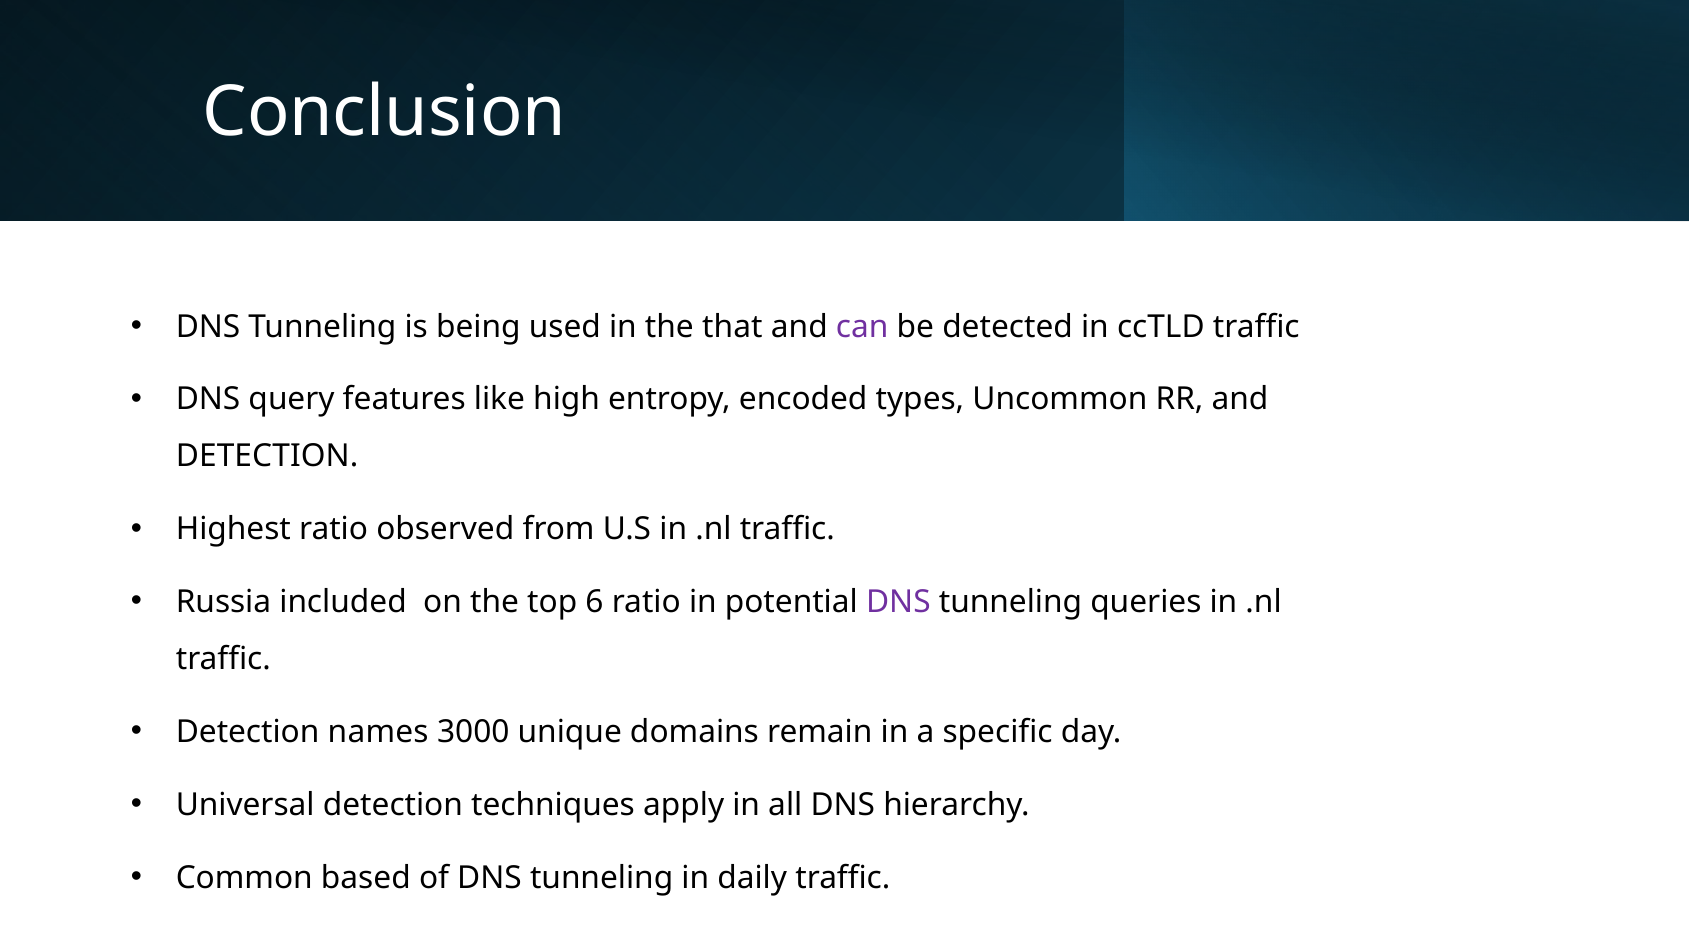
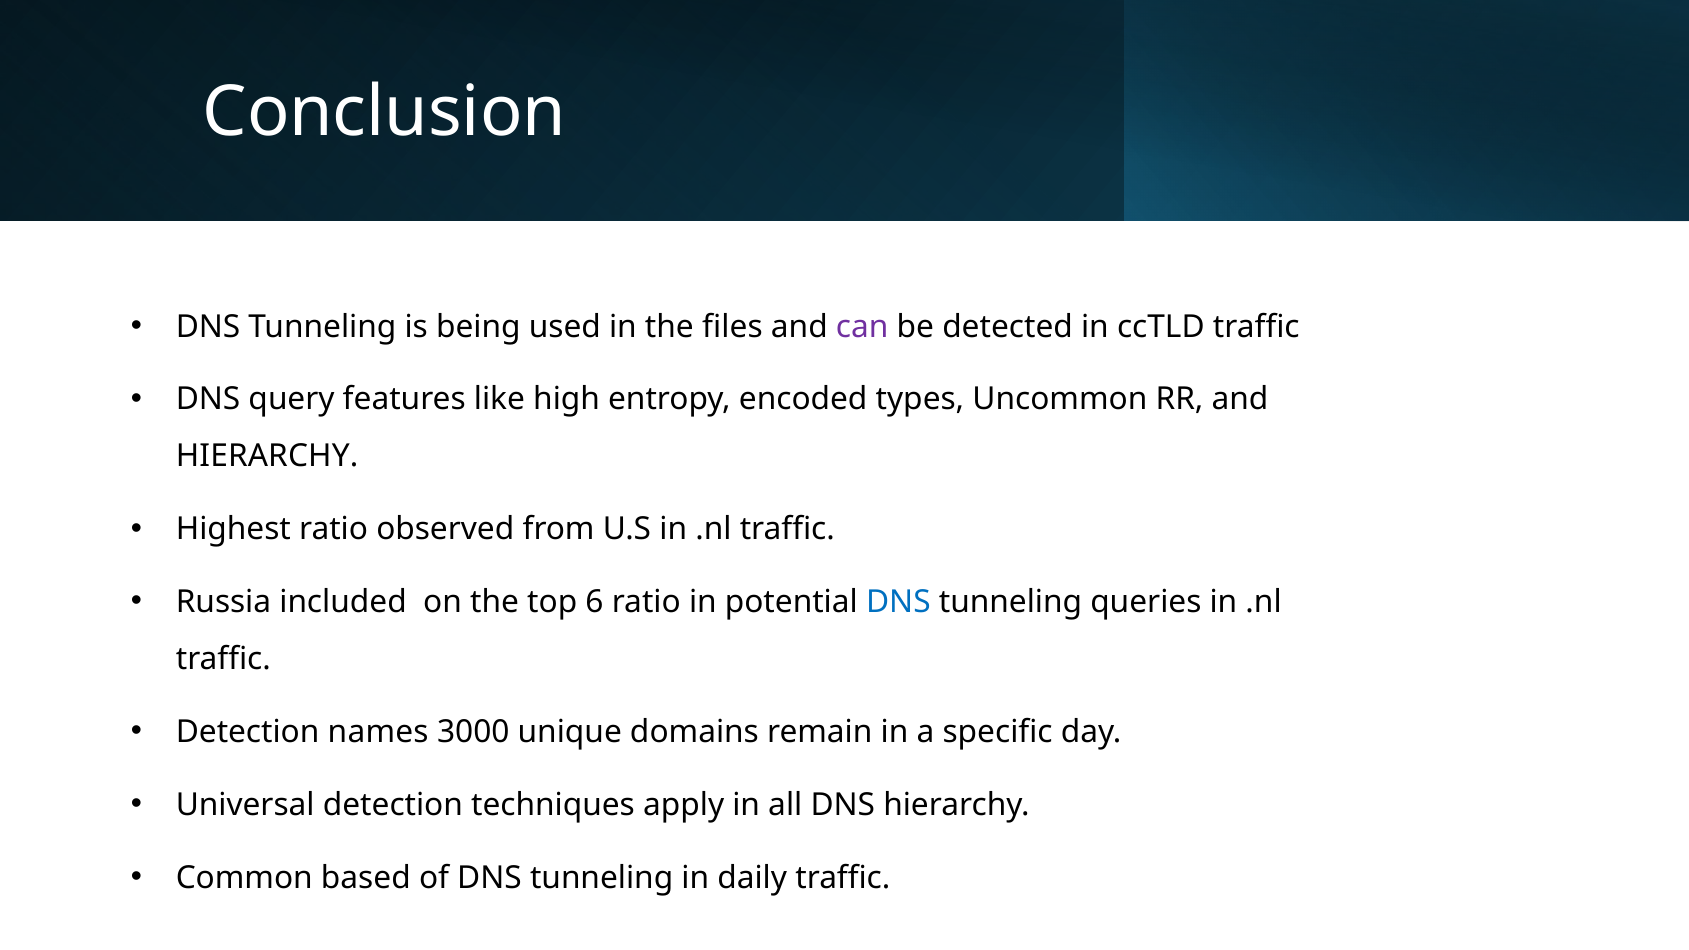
that: that -> files
DETECTION at (267, 456): DETECTION -> HIERARCHY
DNS at (898, 602) colour: purple -> blue
